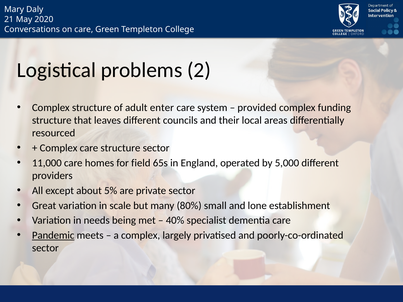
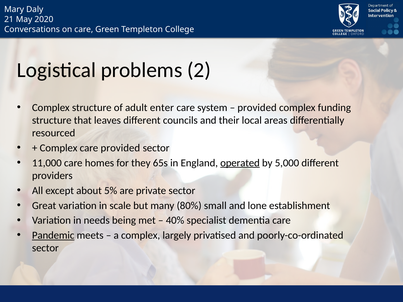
care structure: structure -> provided
field: field -> they
operated underline: none -> present
